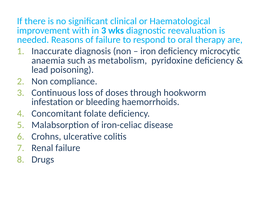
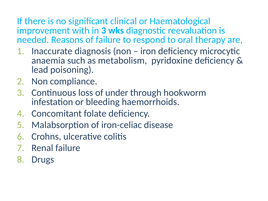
doses: doses -> under
